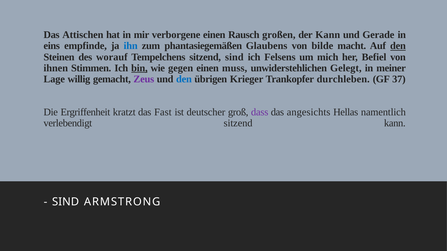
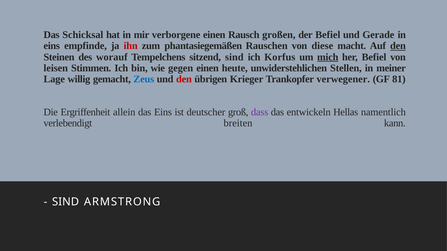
Attischen: Attischen -> Schicksal
der Kann: Kann -> Befiel
ihn colour: blue -> red
Glaubens: Glaubens -> Rauschen
bilde: bilde -> diese
Felsens: Felsens -> Korfus
mich underline: none -> present
ihnen: ihnen -> leisen
bin underline: present -> none
muss: muss -> heute
Gelegt: Gelegt -> Stellen
Zeus colour: purple -> blue
den at (184, 79) colour: blue -> red
durchleben: durchleben -> verwegener
37: 37 -> 81
kratzt: kratzt -> allein
das Fast: Fast -> Eins
angesichts: angesichts -> entwickeln
verlebendigt sitzend: sitzend -> breiten
